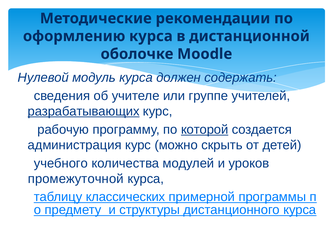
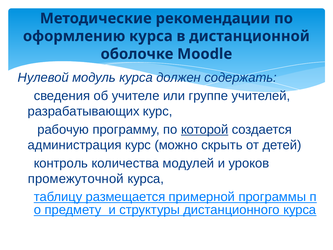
разрабатывающих underline: present -> none
учебного: учебного -> контроль
классических: классических -> размещается
